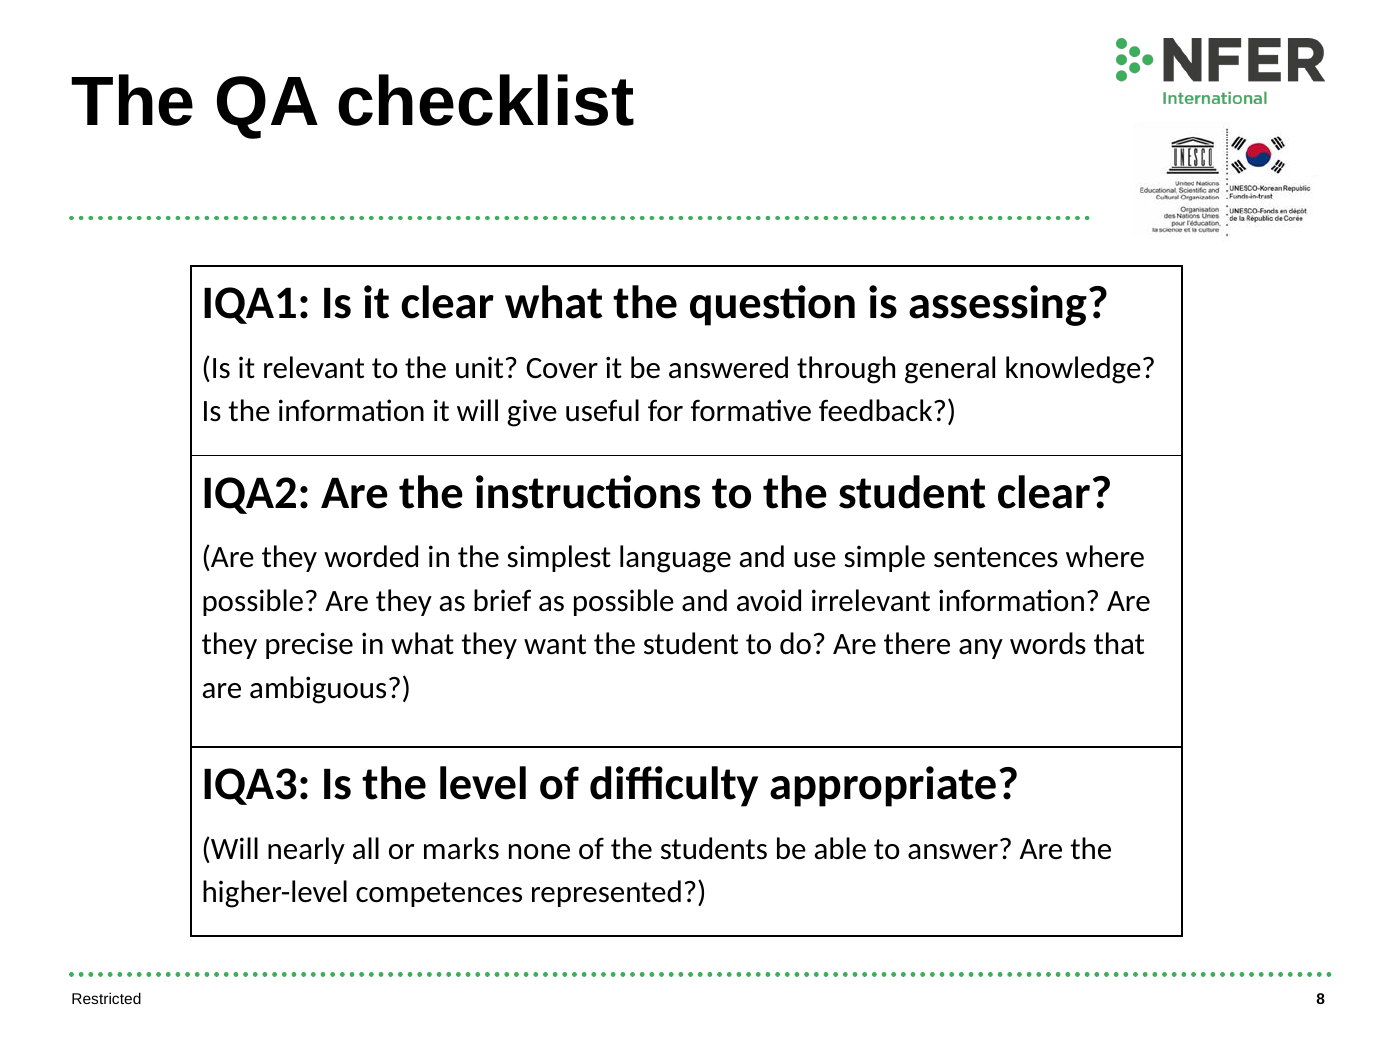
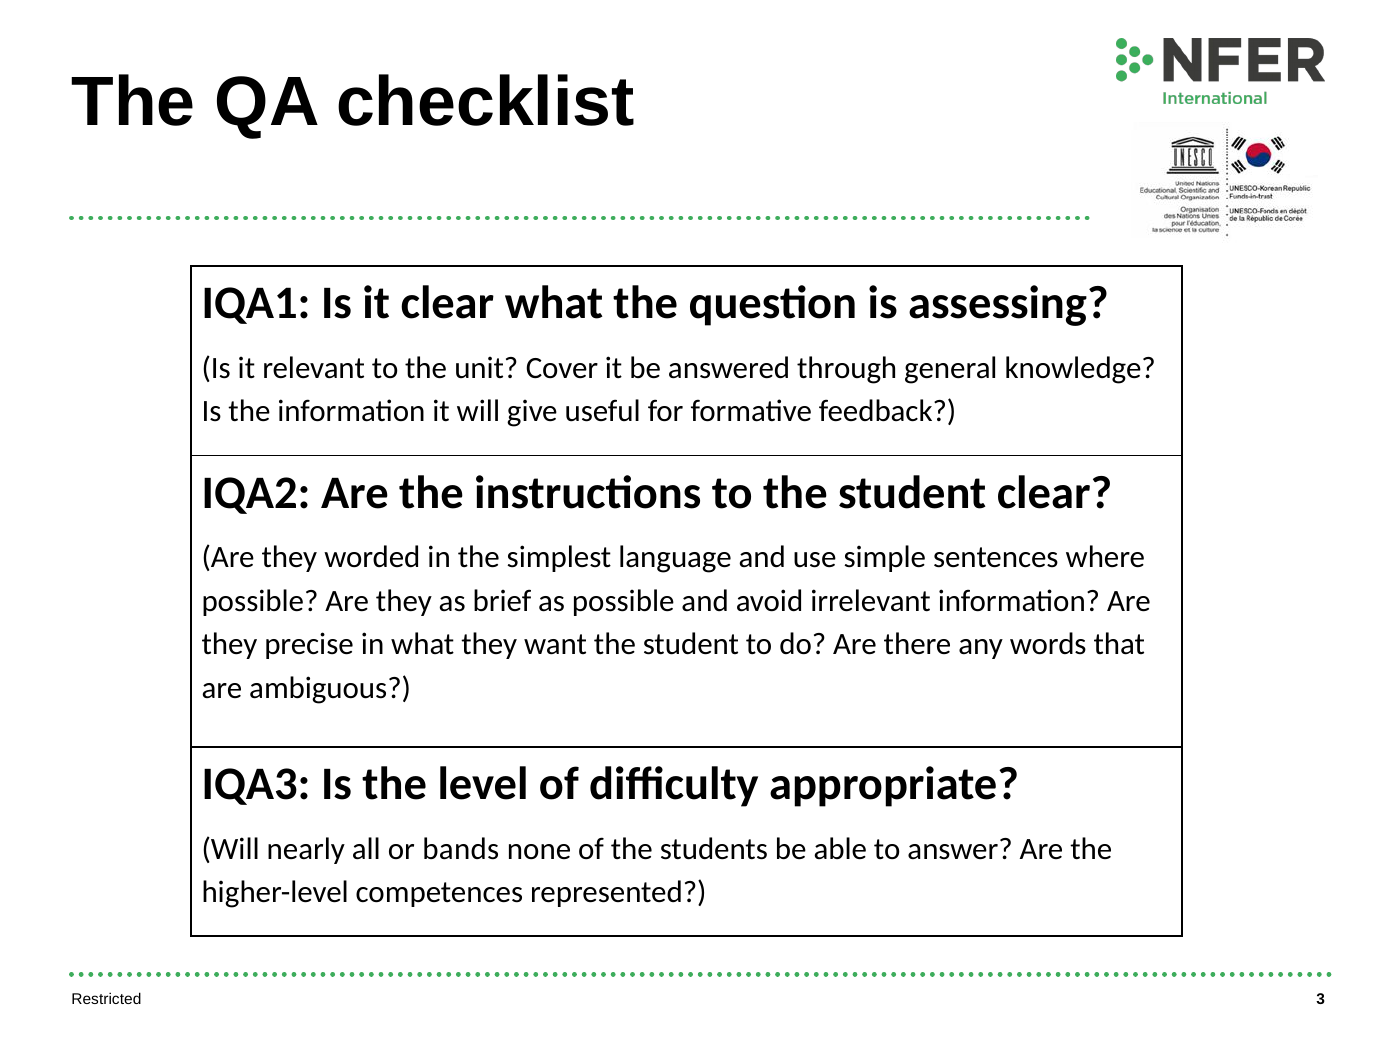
marks: marks -> bands
8: 8 -> 3
